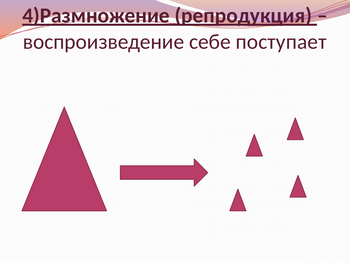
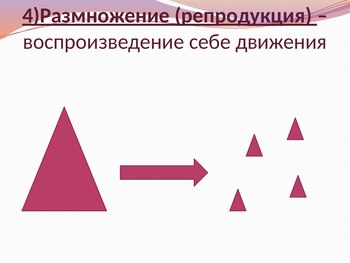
поступает: поступает -> движения
